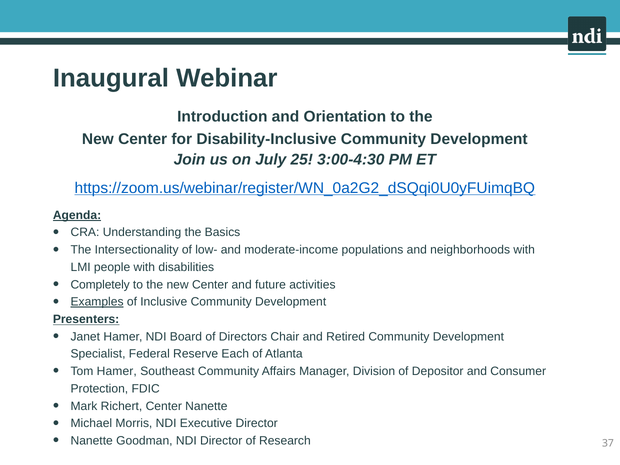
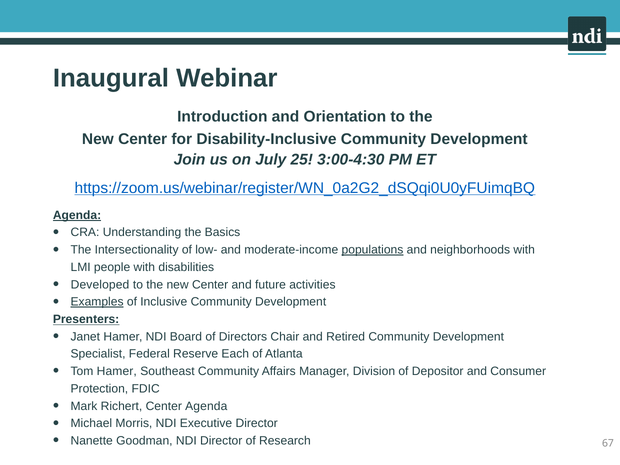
populations underline: none -> present
Completely: Completely -> Developed
Center Nanette: Nanette -> Agenda
37: 37 -> 67
